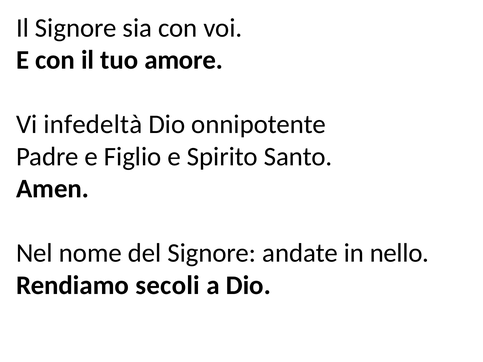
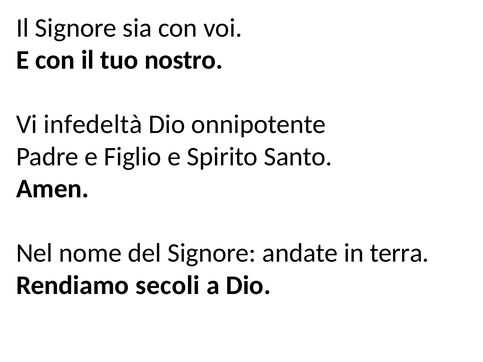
amore: amore -> nostro
nello: nello -> terra
